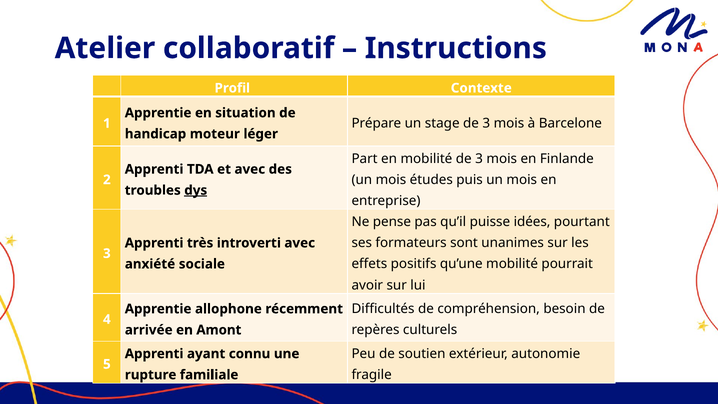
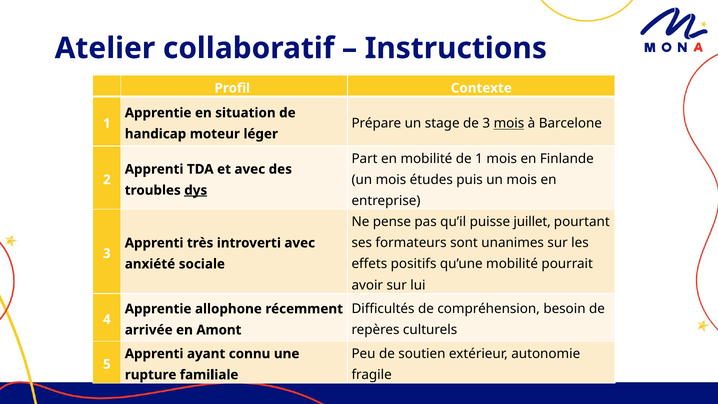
mois at (509, 123) underline: none -> present
mobilité de 3: 3 -> 1
idées: idées -> juillet
